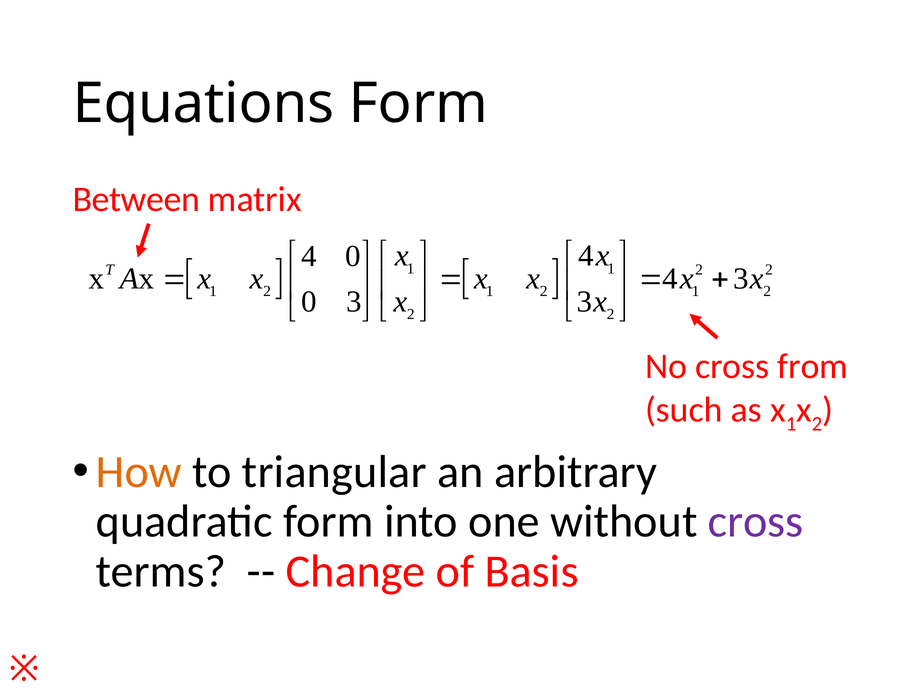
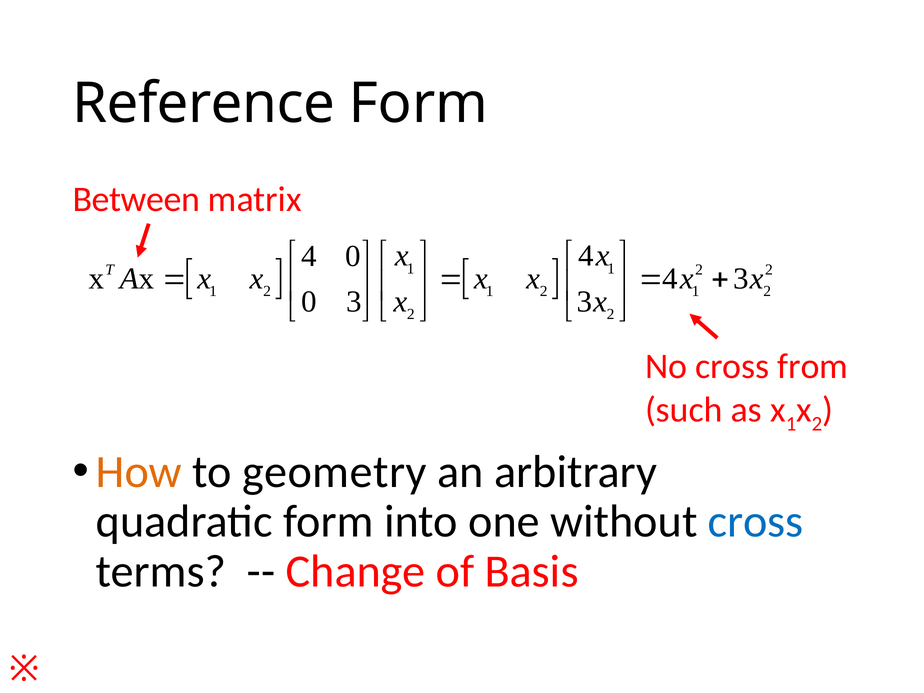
Equations: Equations -> Reference
triangular: triangular -> geometry
cross at (756, 522) colour: purple -> blue
